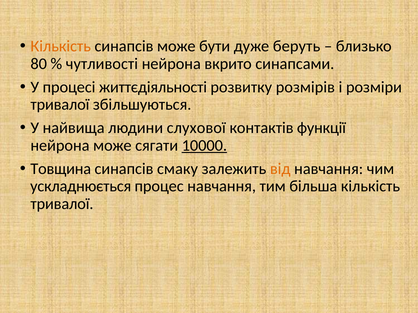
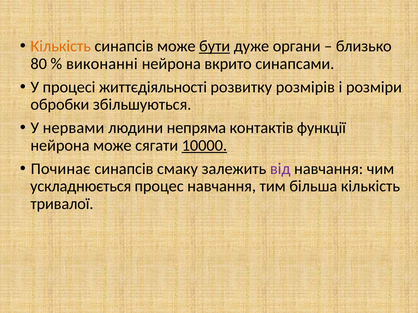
бути underline: none -> present
беруть: беруть -> органи
чутливості: чутливості -> виконанні
тривалої at (60, 105): тривалої -> обробки
найвища: найвища -> нервами
слухової: слухової -> непряма
Товщина: Товщина -> Починає
від colour: orange -> purple
